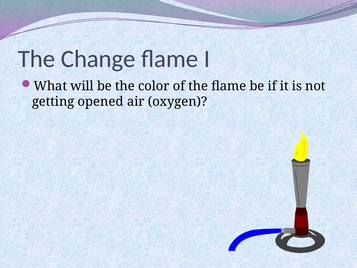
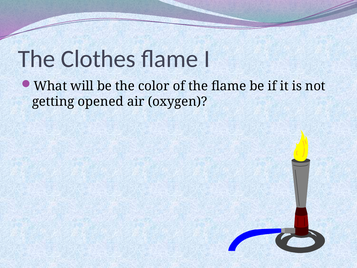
Change: Change -> Clothes
